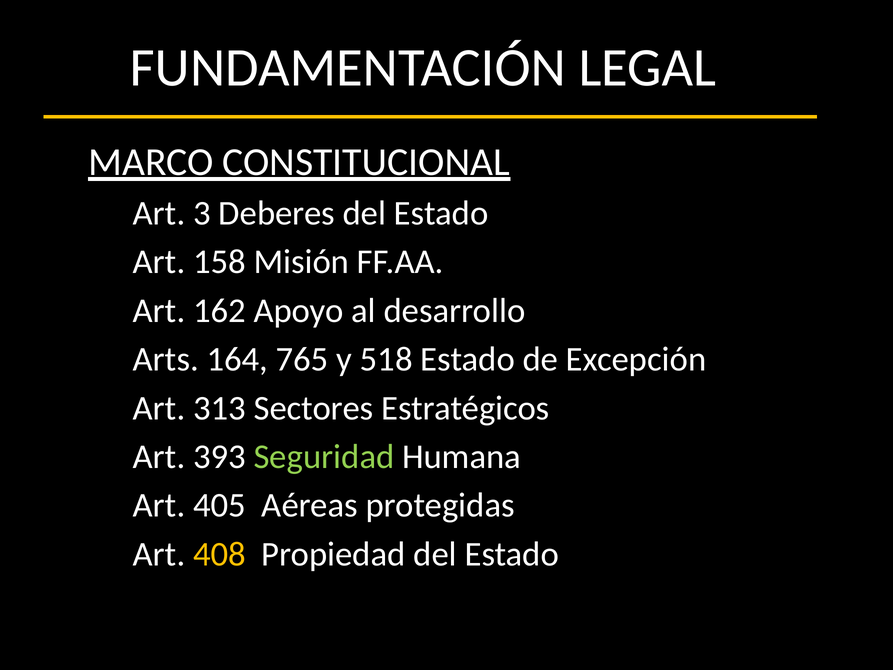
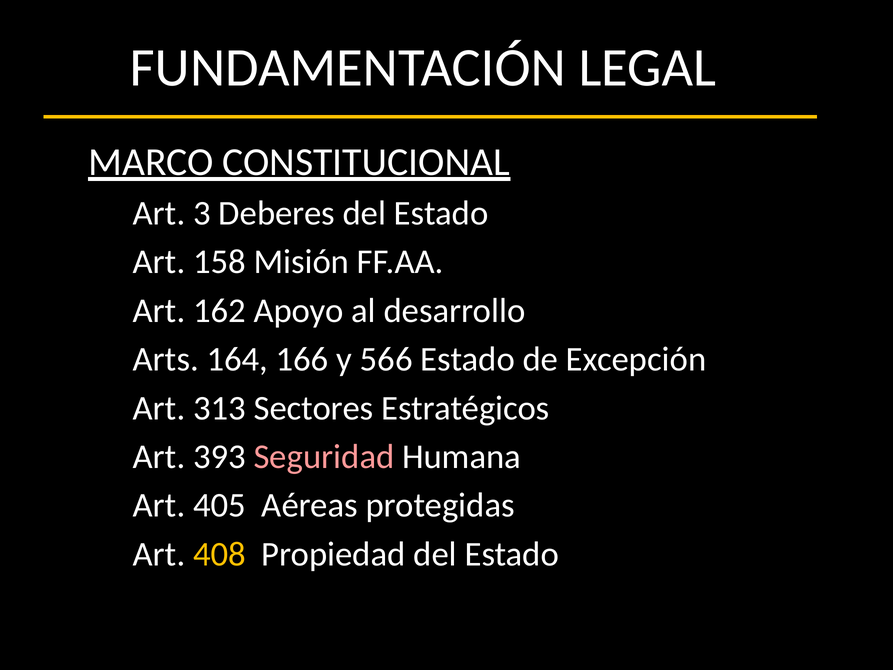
765: 765 -> 166
518: 518 -> 566
Seguridad colour: light green -> pink
